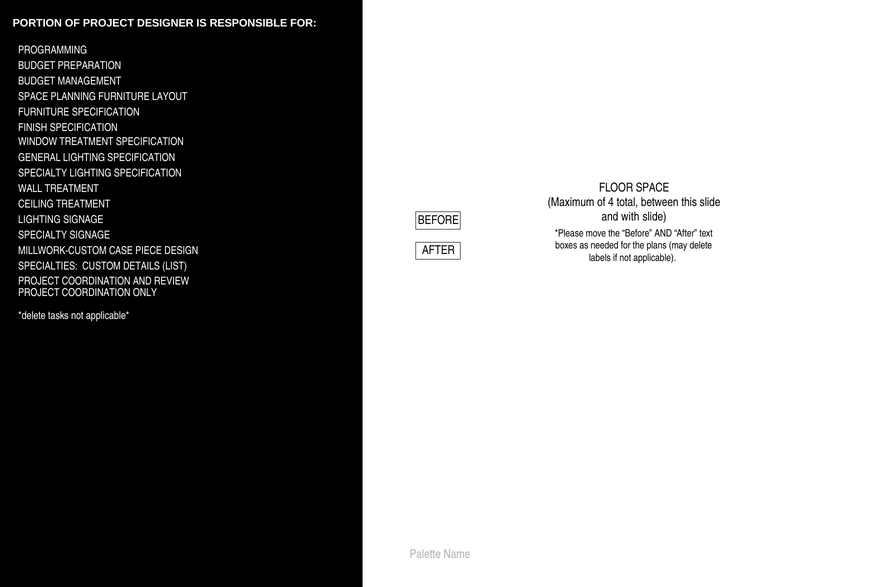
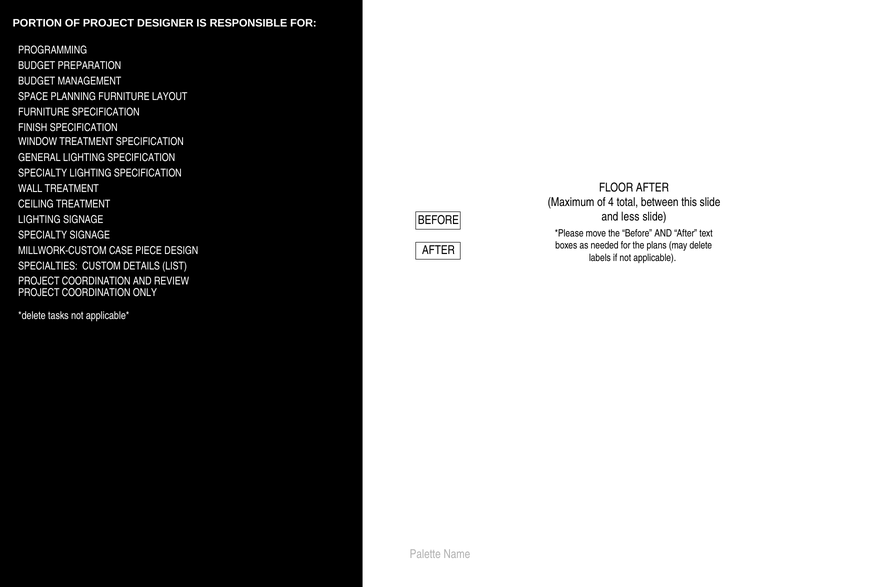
FLOOR SPACE: SPACE -> AFTER
with: with -> less
